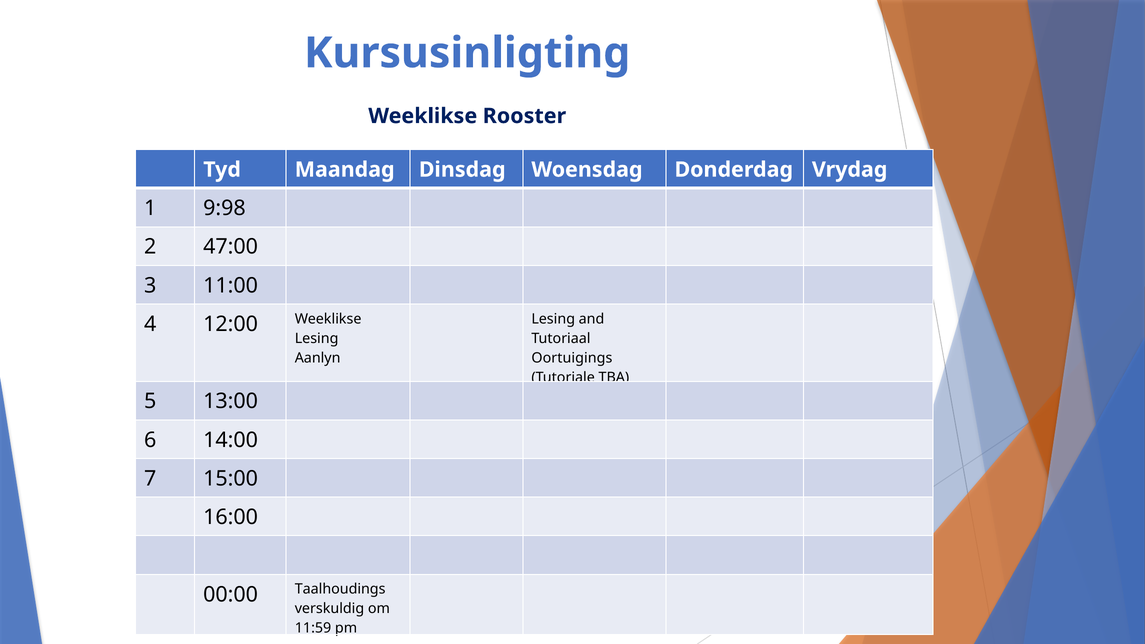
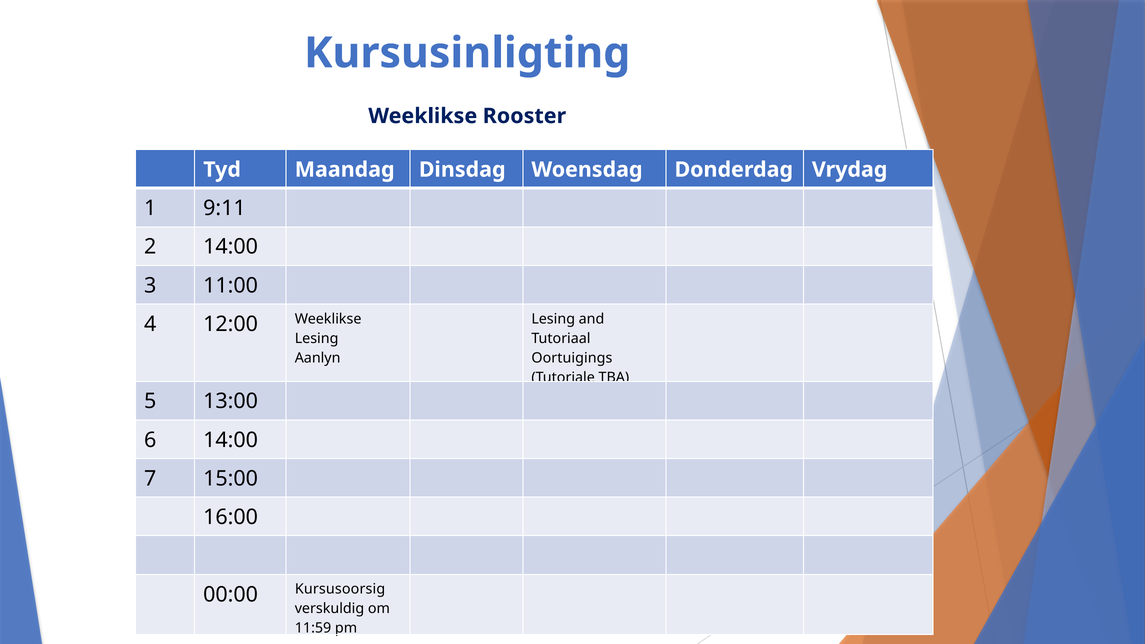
9:98: 9:98 -> 9:11
2 47:00: 47:00 -> 14:00
Taalhoudings: Taalhoudings -> Kursusoorsig
